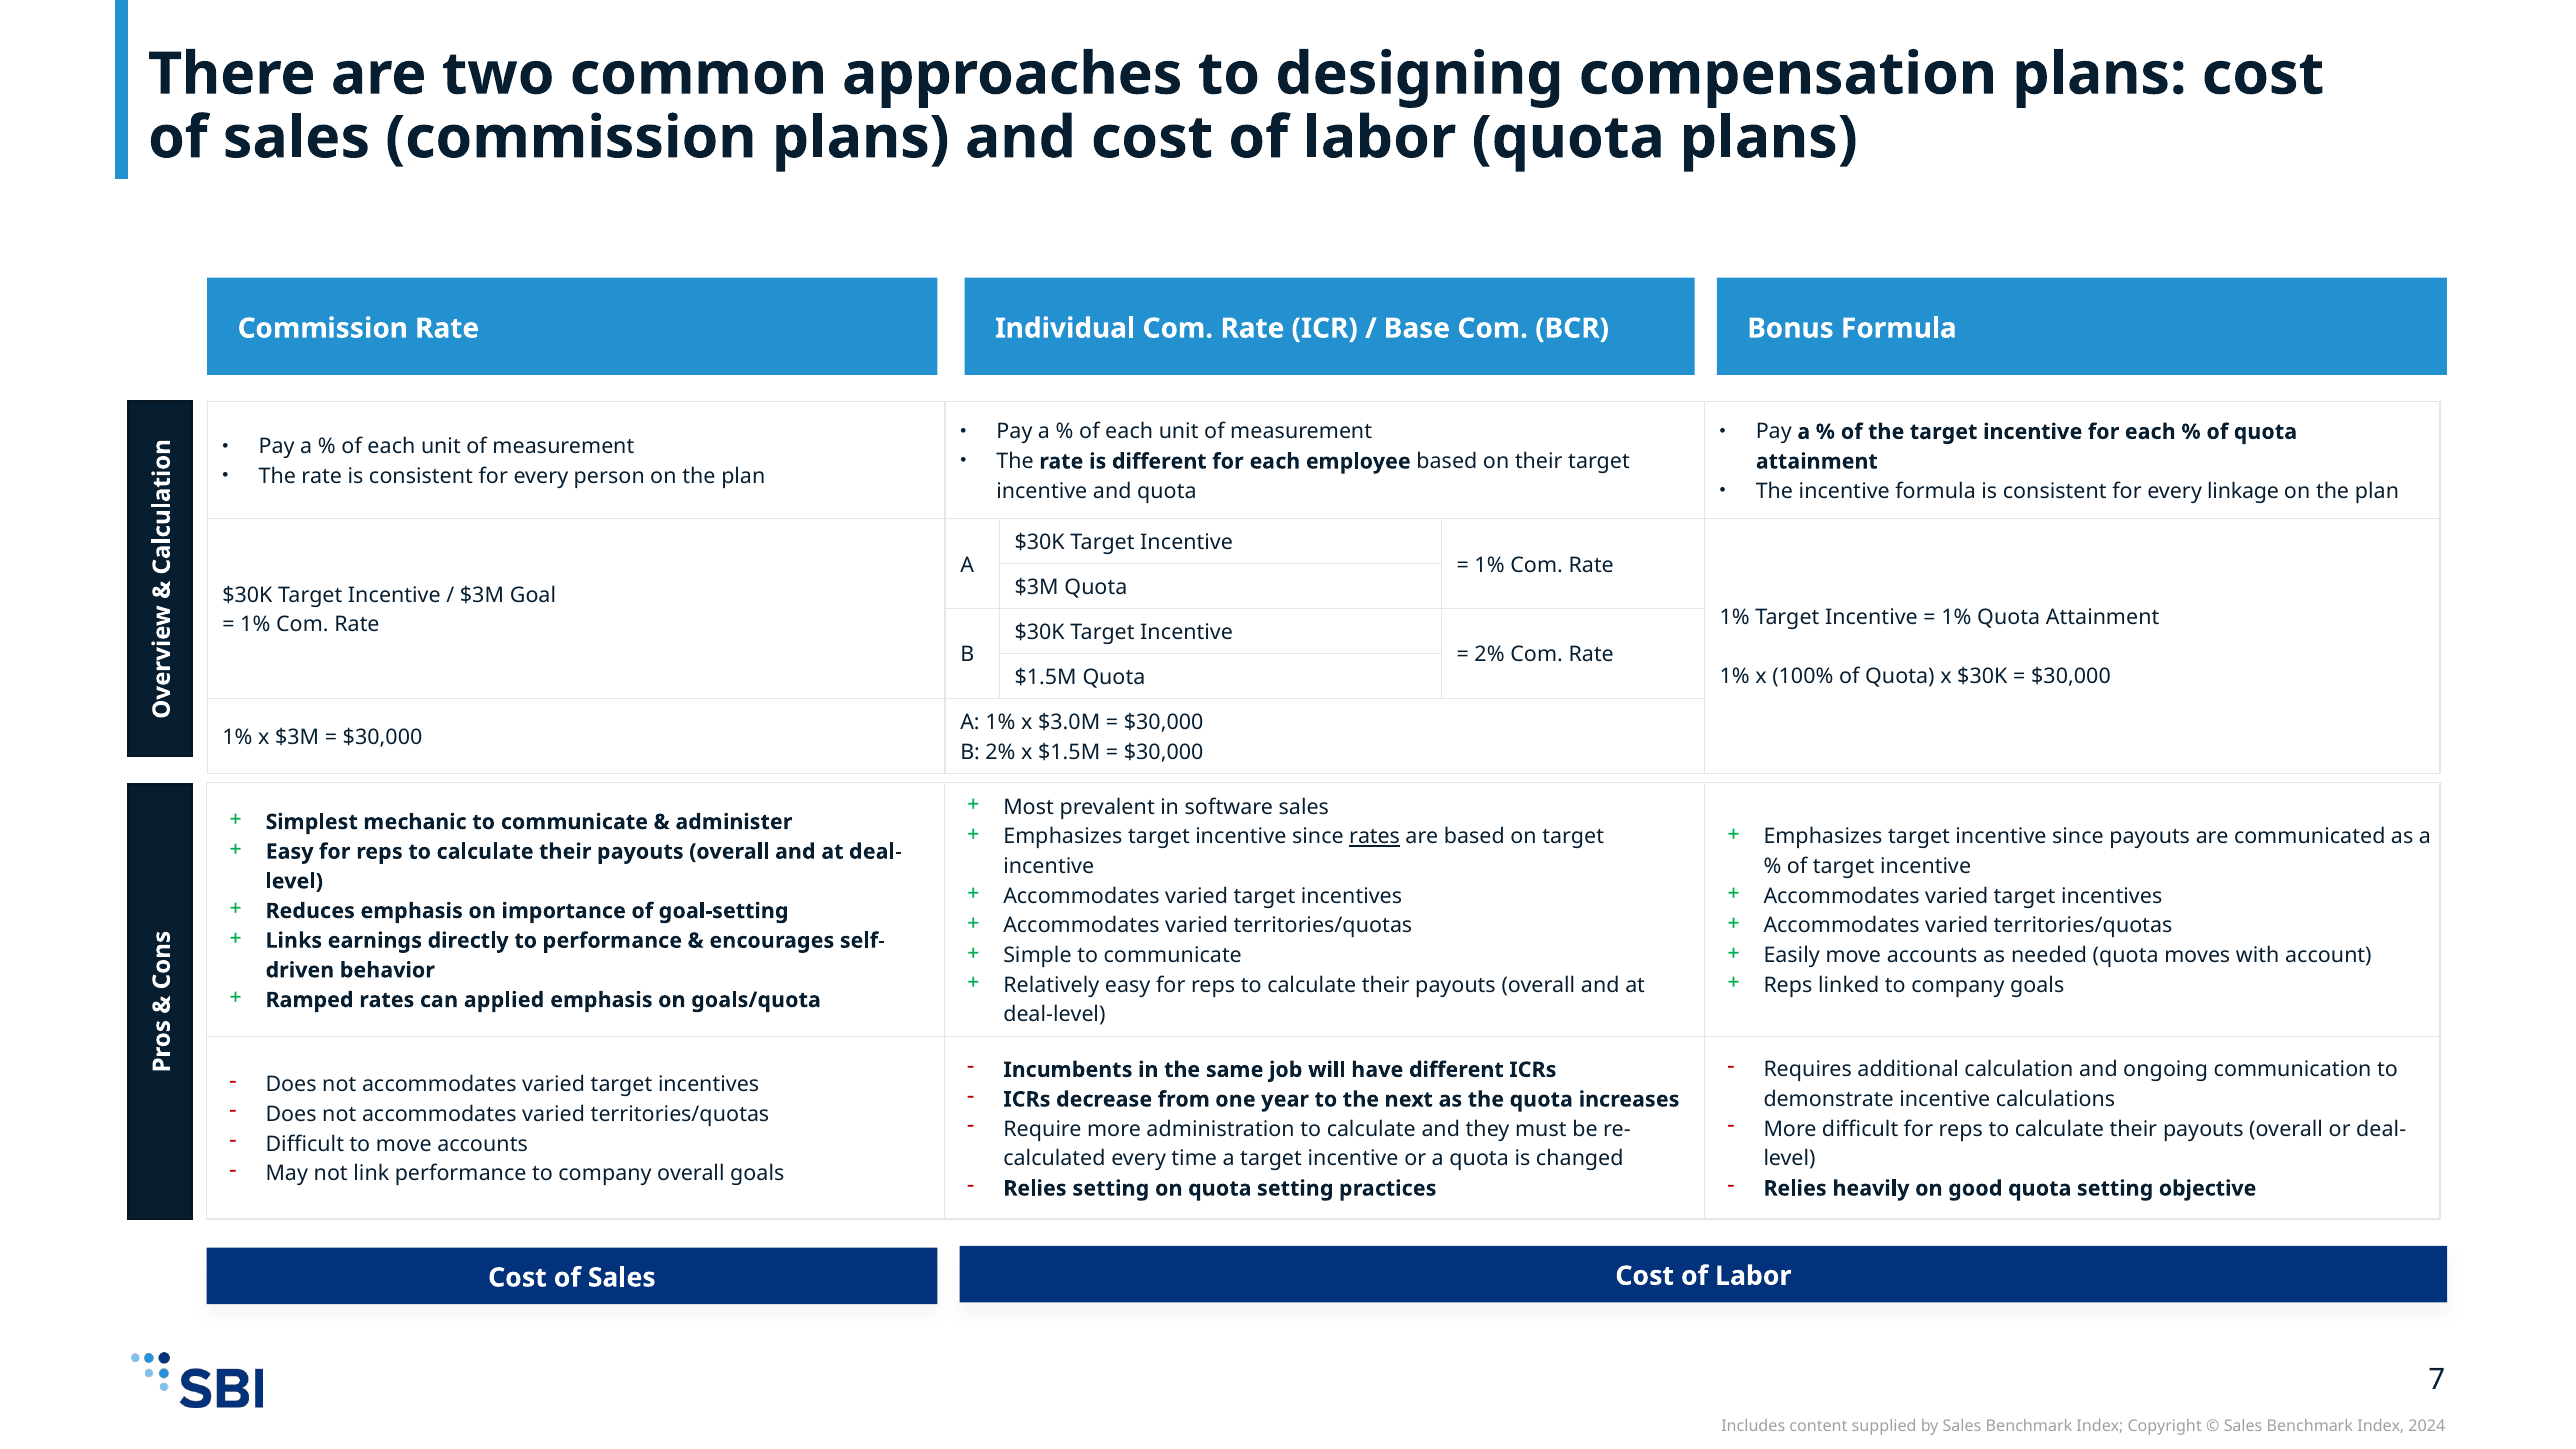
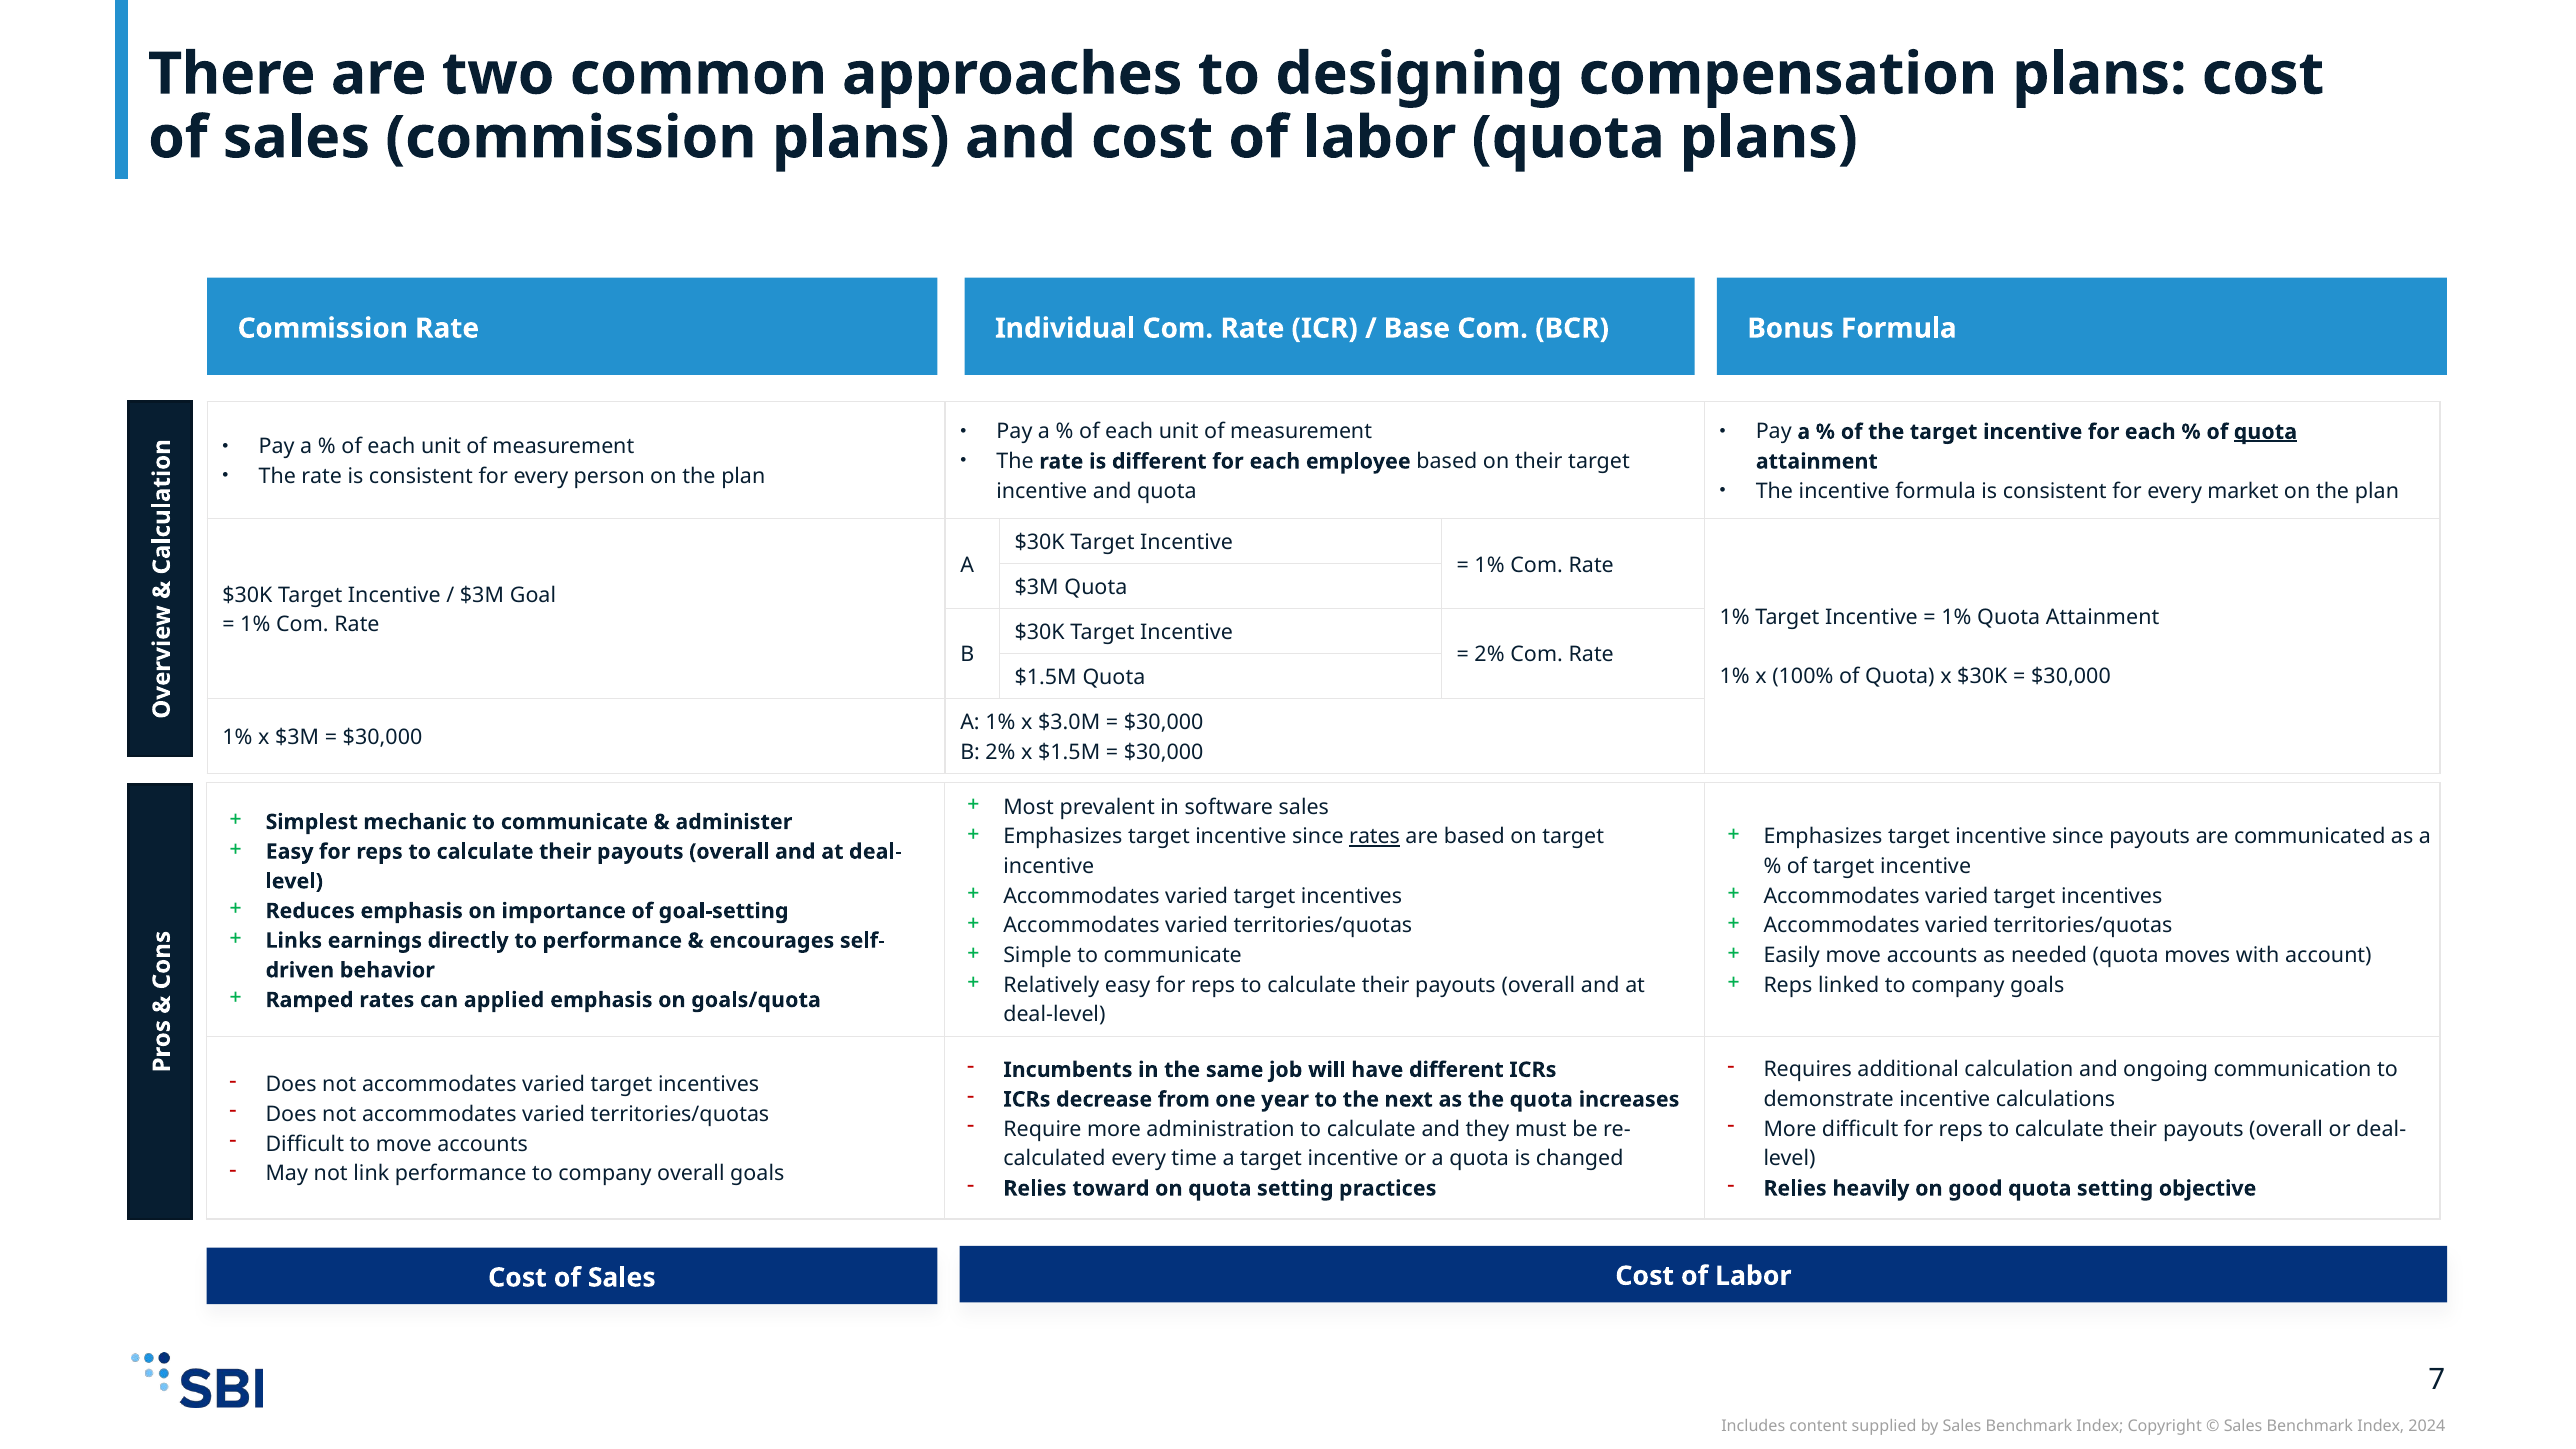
quota at (2265, 432) underline: none -> present
linkage: linkage -> market
Relies setting: setting -> toward
